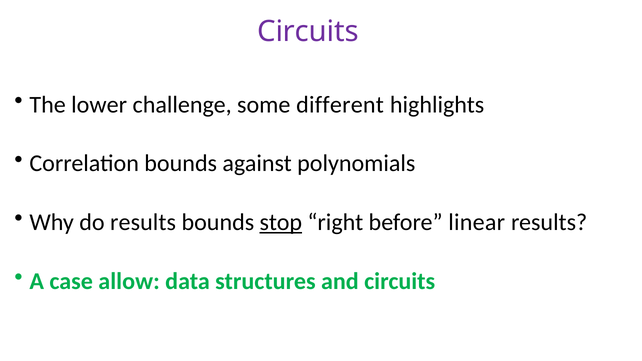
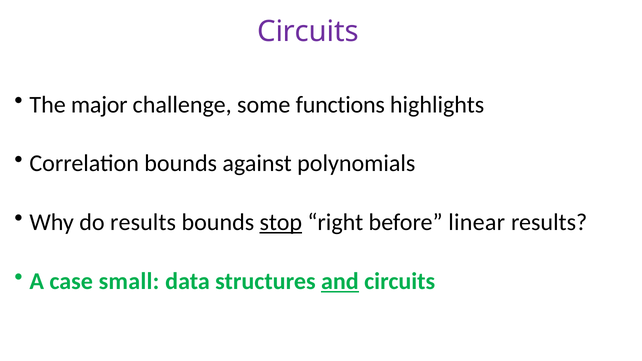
lower: lower -> major
different: different -> functions
allow: allow -> small
and underline: none -> present
